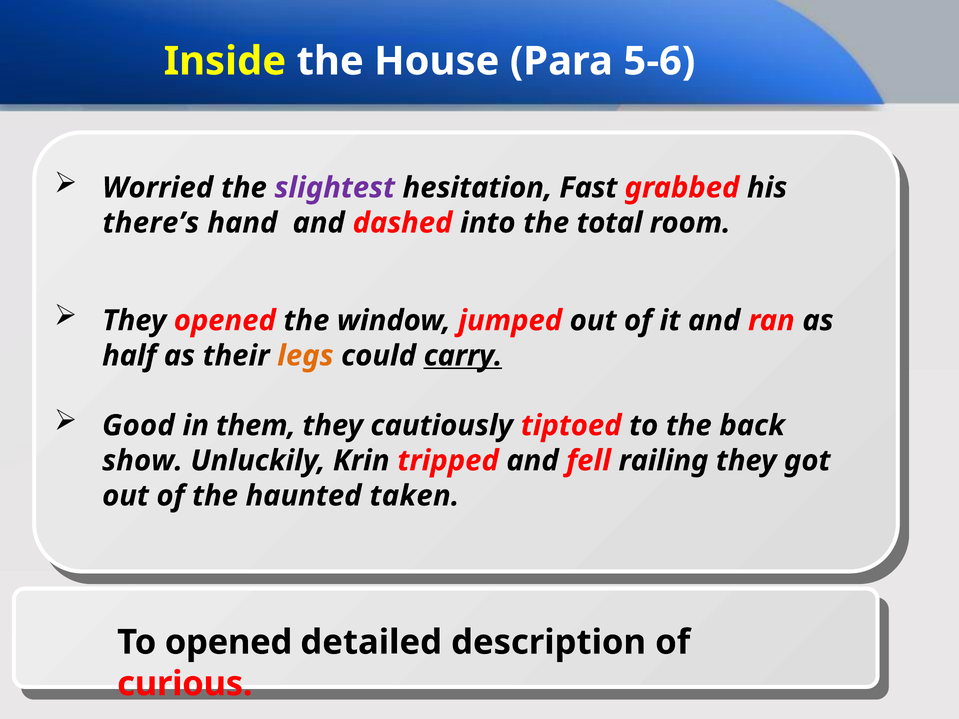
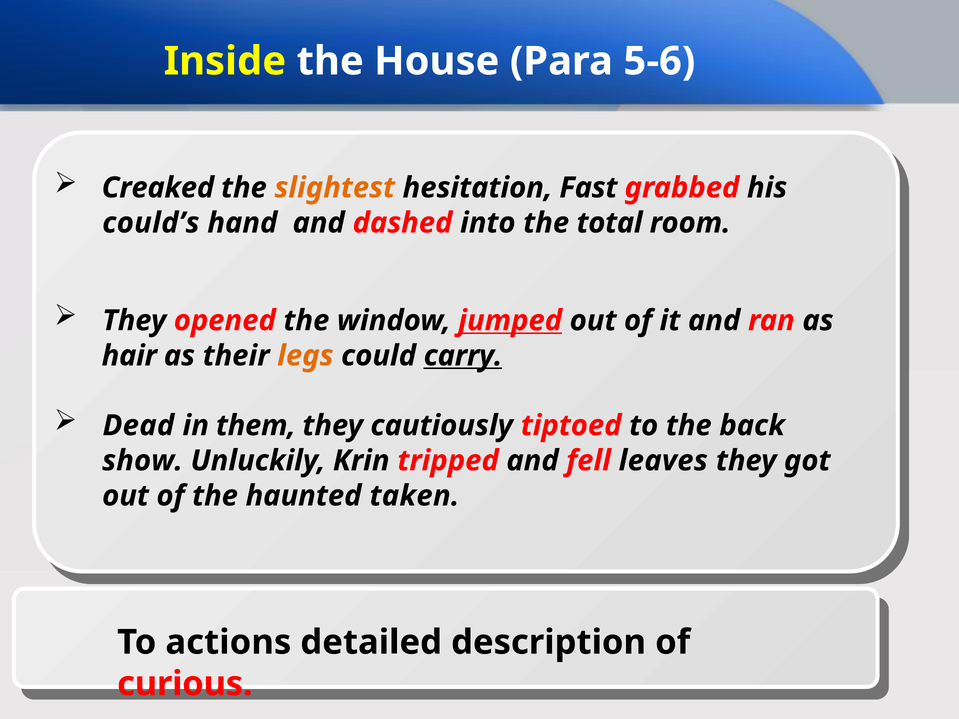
Worried: Worried -> Creaked
slightest colour: purple -> orange
there’s: there’s -> could’s
jumped underline: none -> present
half: half -> hair
Good: Good -> Dead
railing: railing -> leaves
To opened: opened -> actions
